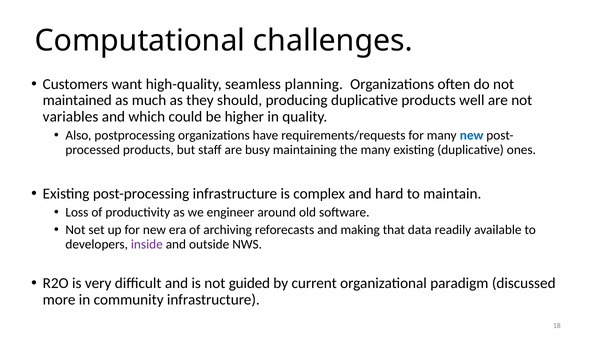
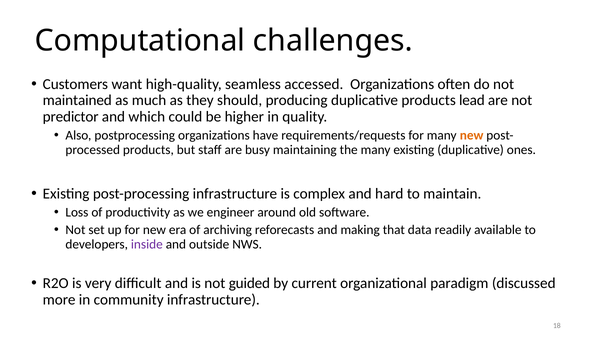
planning: planning -> accessed
well: well -> lead
variables: variables -> predictor
new at (472, 135) colour: blue -> orange
